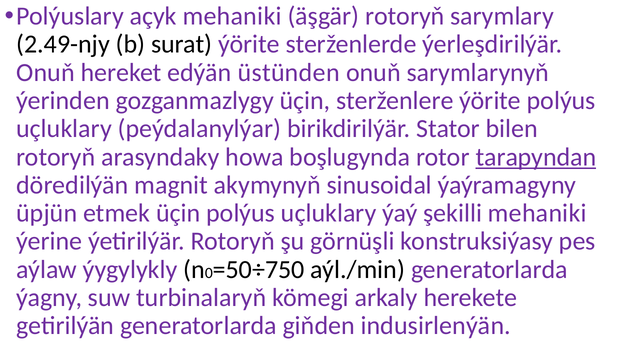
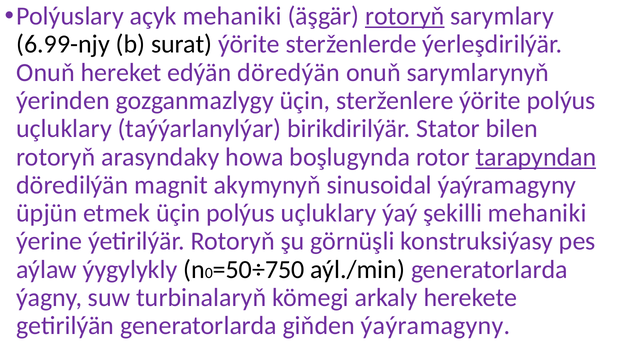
rotoryň at (405, 16) underline: none -> present
2.49-njy: 2.49-njy -> 6.99-njy
üstünden: üstünden -> döredýän
peýdalanylýar: peýdalanylýar -> taýýarlanylýar
giňden indusirlenýän: indusirlenýän -> ýaýramagyny
